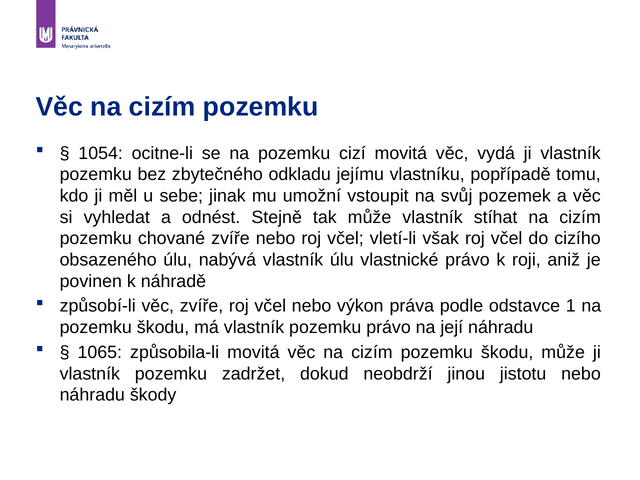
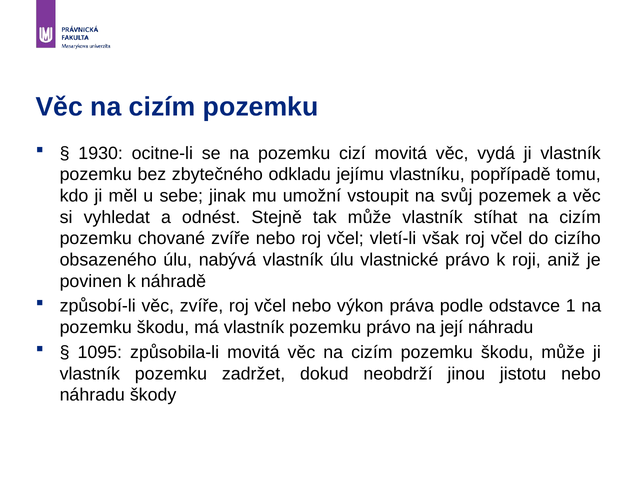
1054: 1054 -> 1930
1065: 1065 -> 1095
